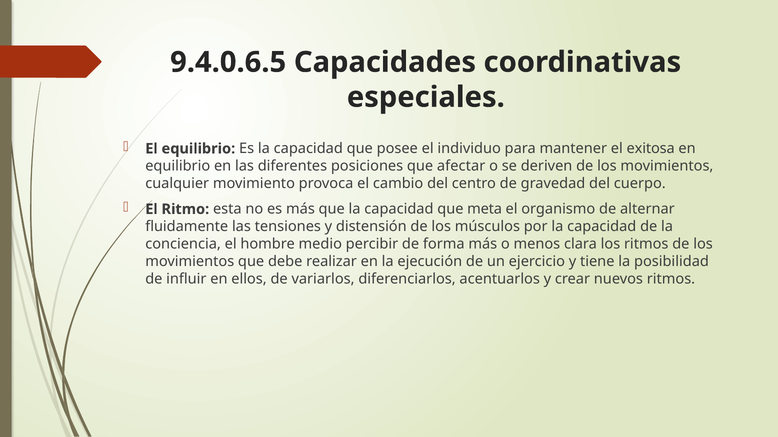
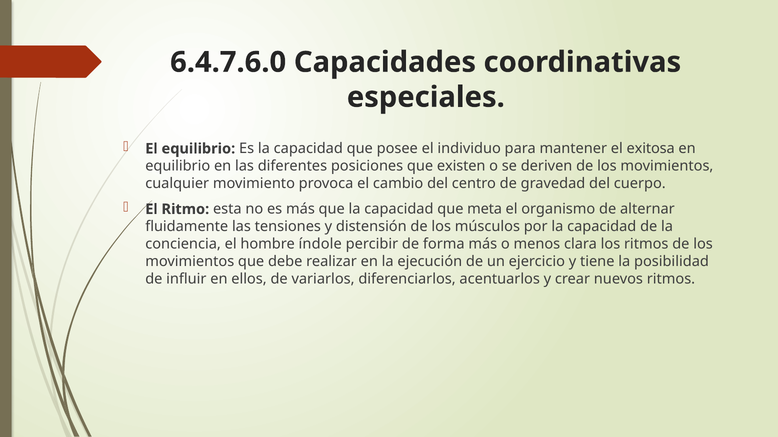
9.4.0.6.5: 9.4.0.6.5 -> 6.4.7.6.0
afectar: afectar -> existen
medio: medio -> índole
